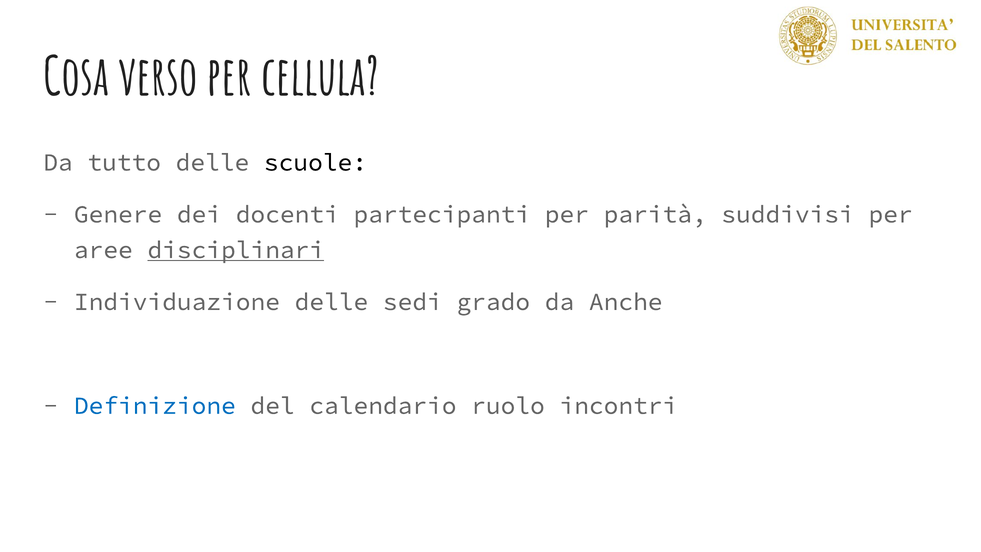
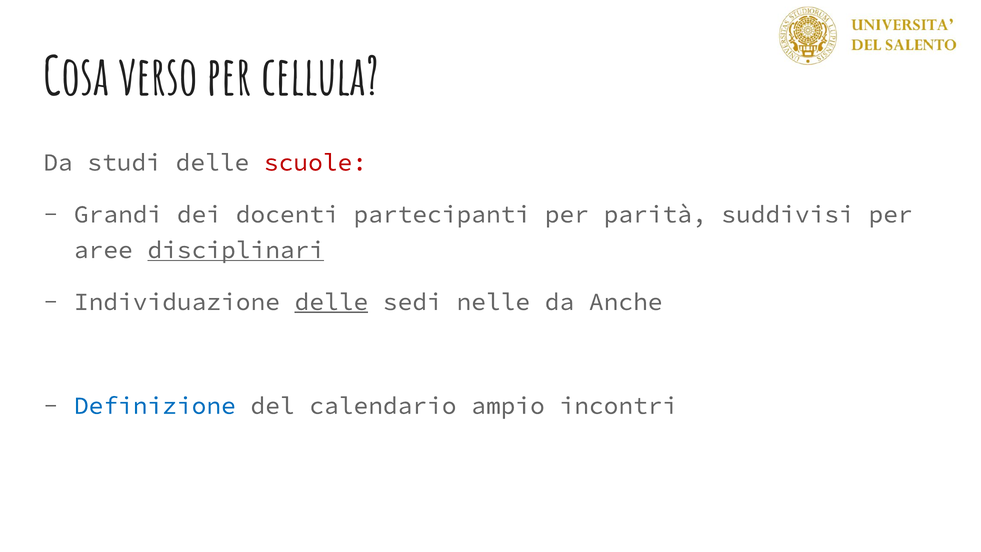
tutto: tutto -> studi
scuole colour: black -> red
Genere: Genere -> Grandi
delle at (331, 302) underline: none -> present
grado: grado -> nelle
ruolo: ruolo -> ampio
